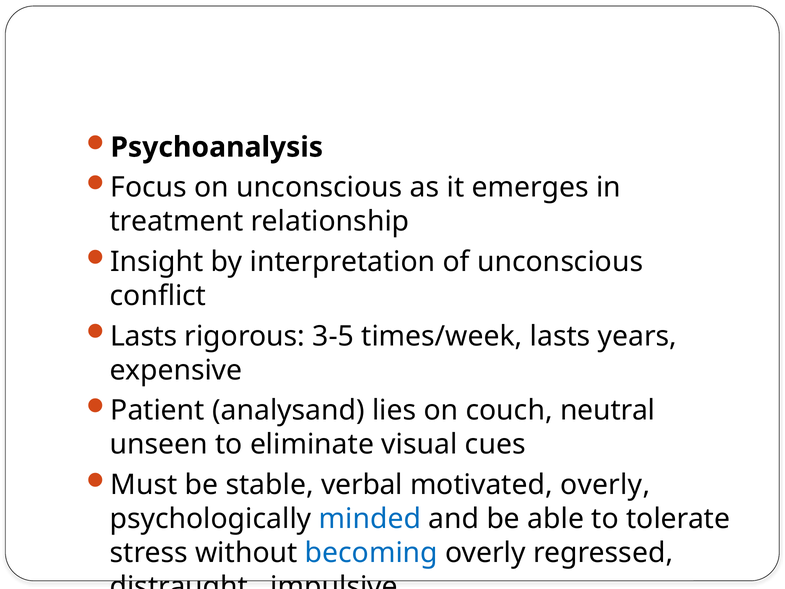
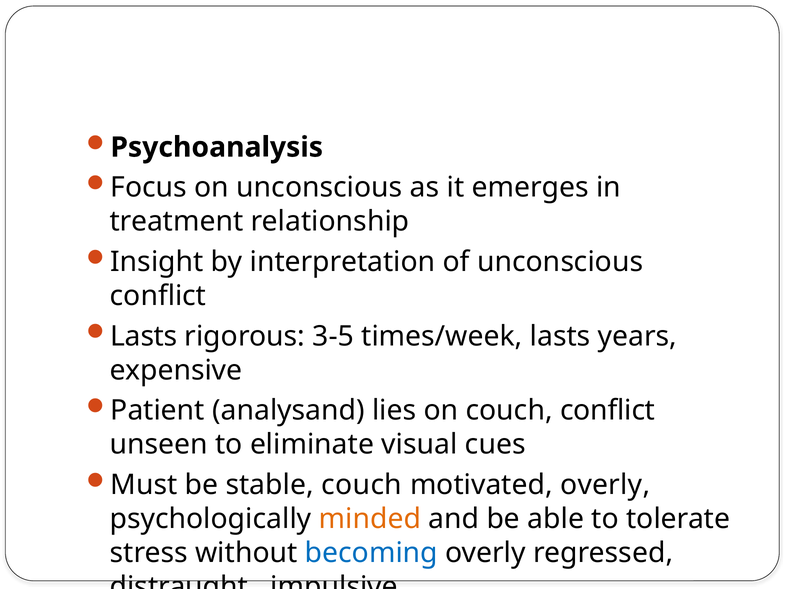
couch neutral: neutral -> conflict
stable verbal: verbal -> couch
minded colour: blue -> orange
